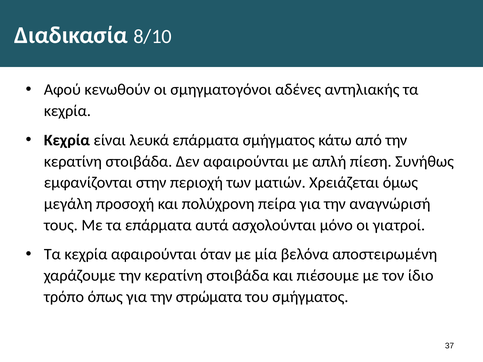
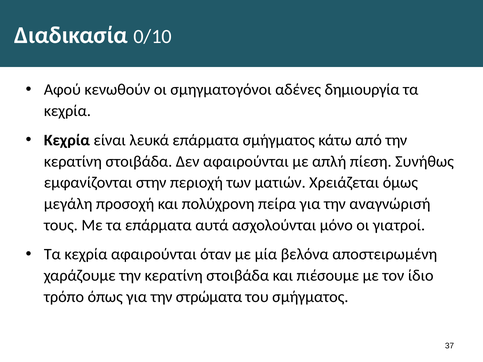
8/10: 8/10 -> 0/10
αντηλιακής: αντηλιακής -> δημιουργία
